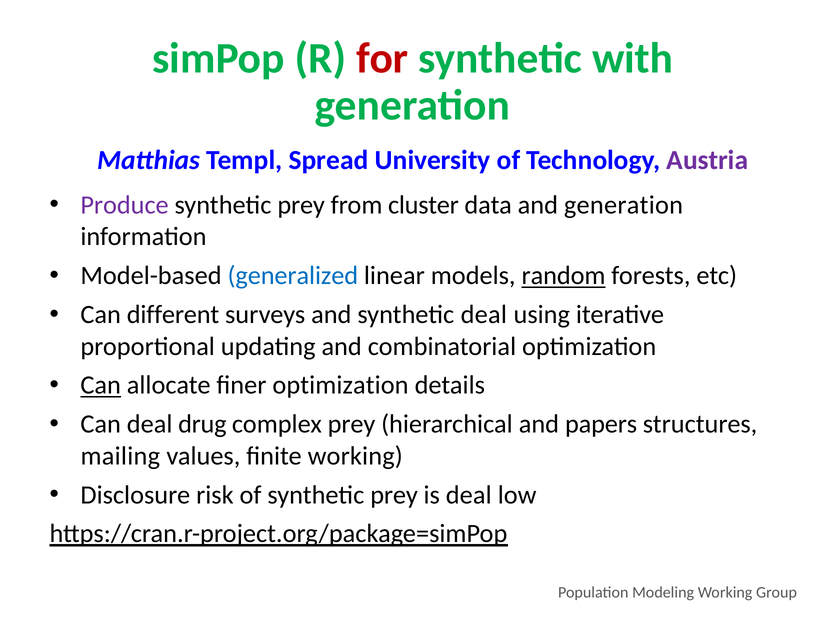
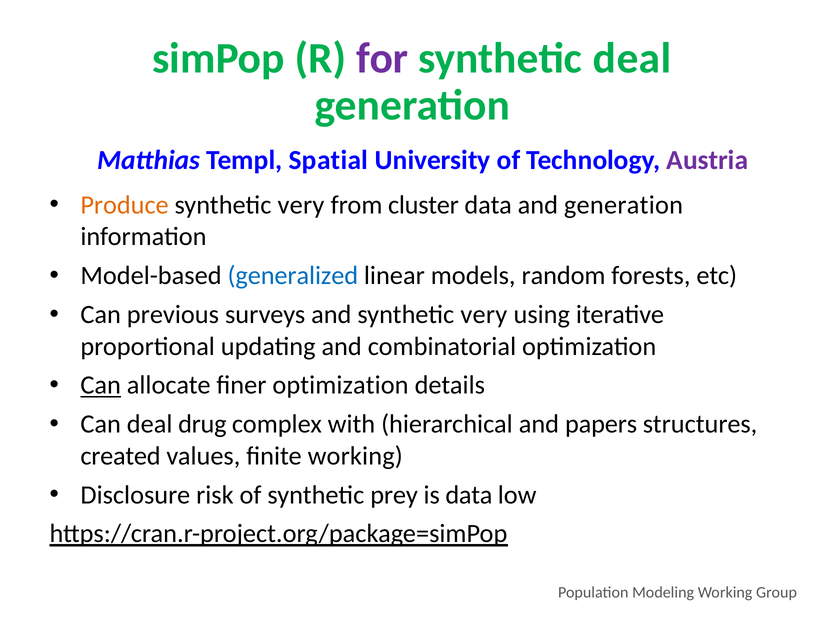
for colour: red -> purple
synthetic with: with -> deal
Spread: Spread -> Spatial
Produce colour: purple -> orange
prey at (301, 205): prey -> very
random underline: present -> none
different: different -> previous
and synthetic deal: deal -> very
complex prey: prey -> with
mailing: mailing -> created
is deal: deal -> data
